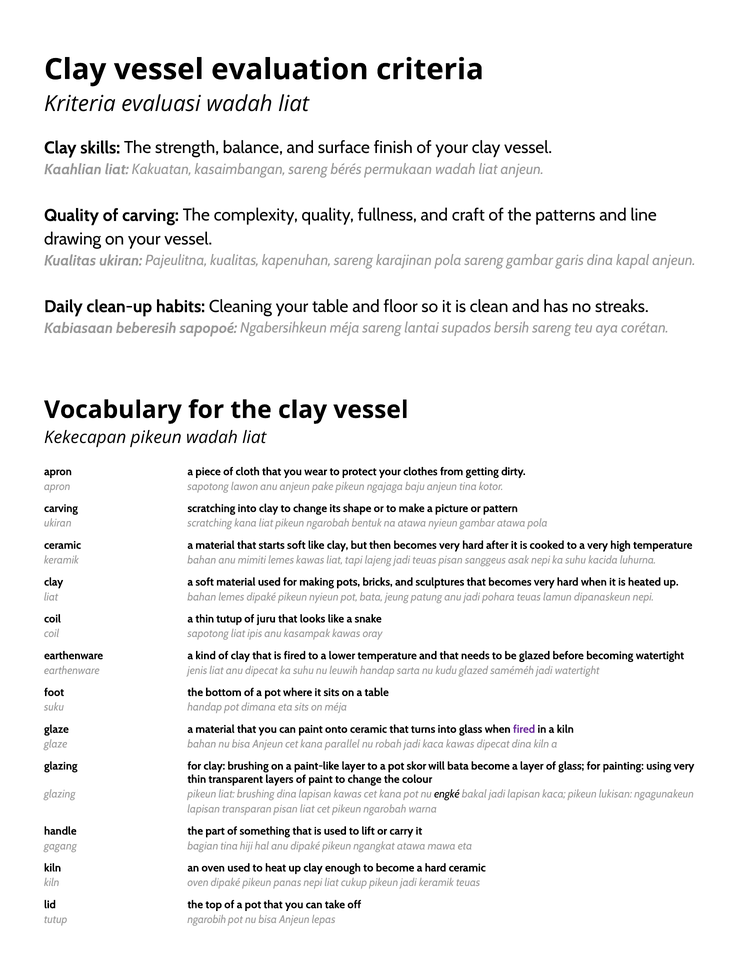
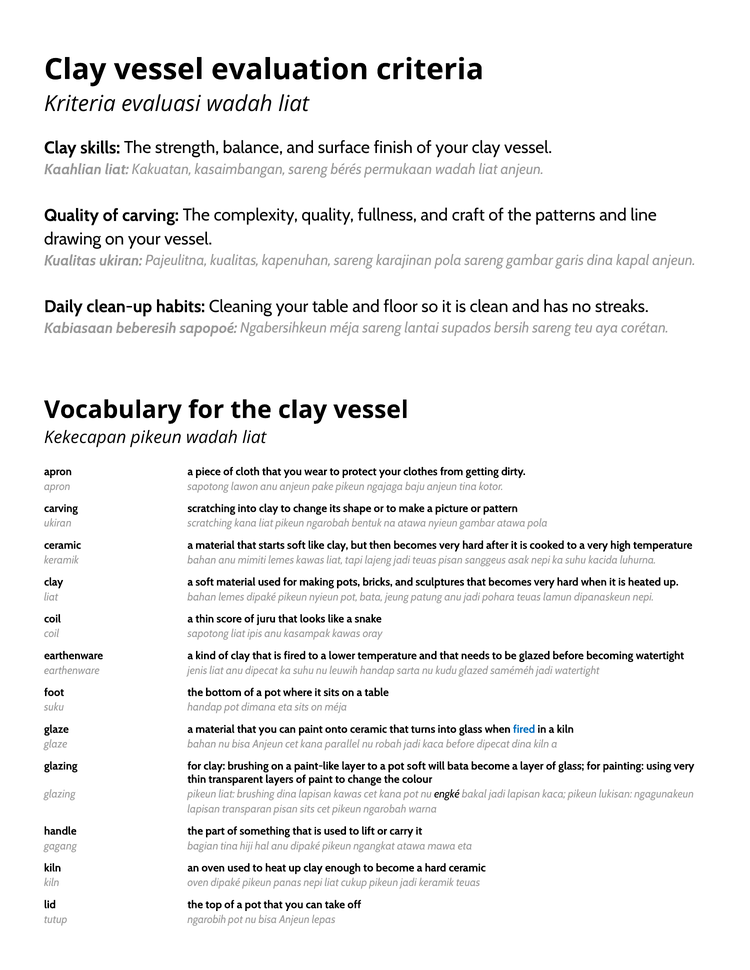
thin tutup: tutup -> score
fired at (524, 730) colour: purple -> blue
kaca kawas: kawas -> before
pot skor: skor -> soft
pisan liat: liat -> sits
